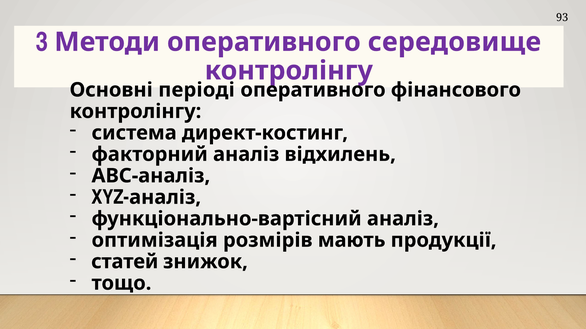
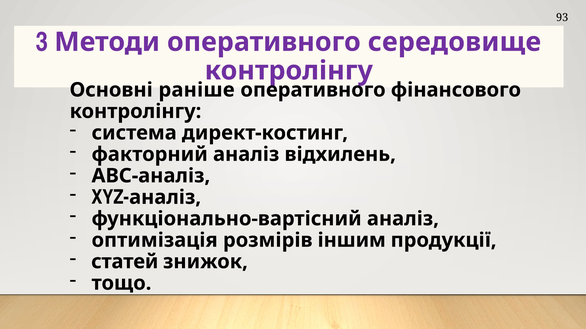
періоді: періоді -> раніше
мають: мають -> іншим
